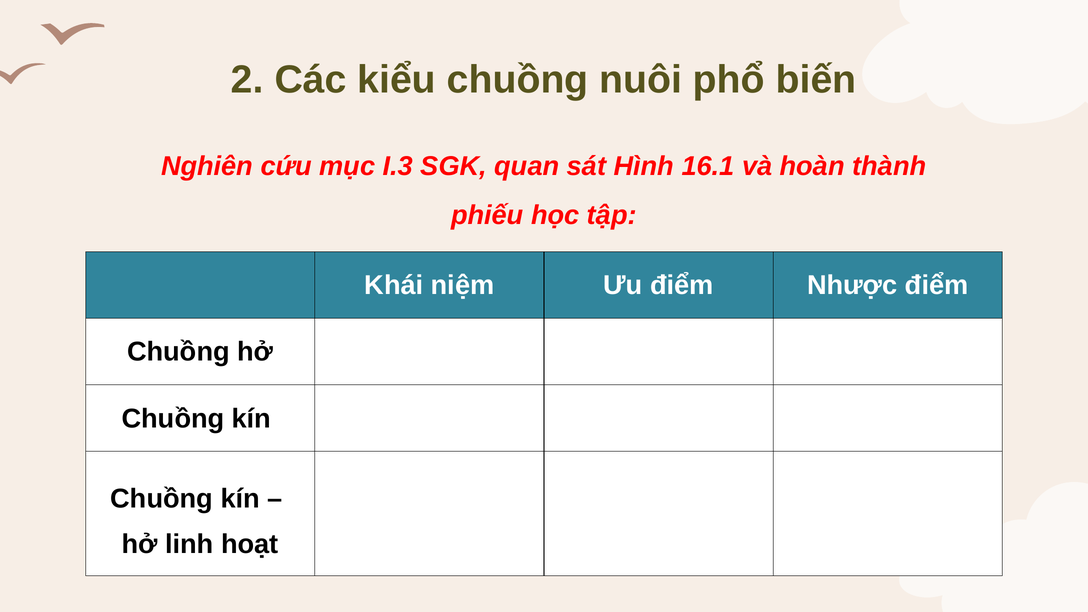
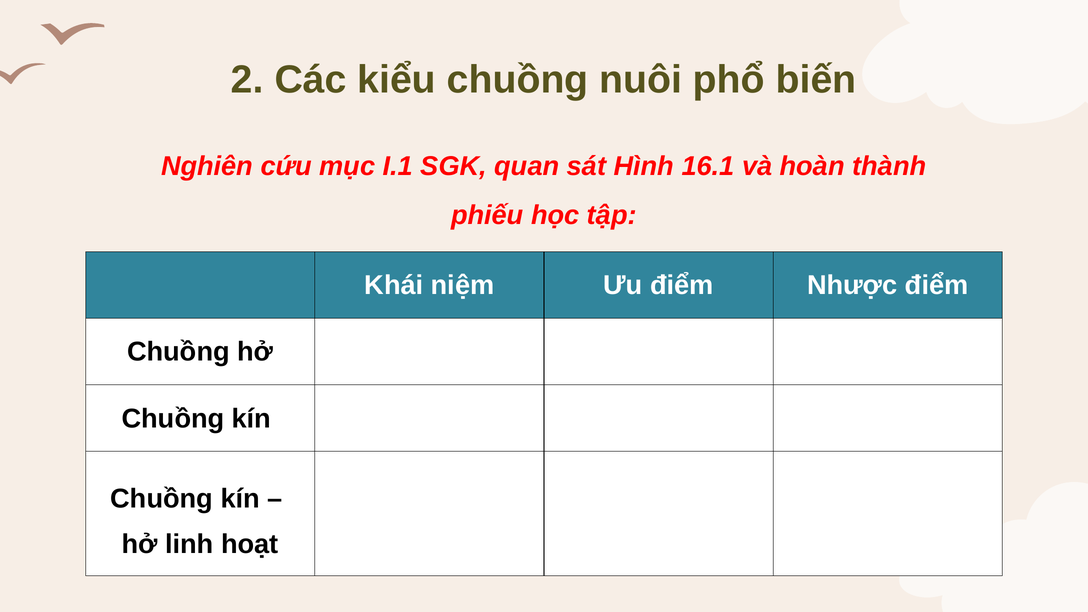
I.3: I.3 -> I.1
